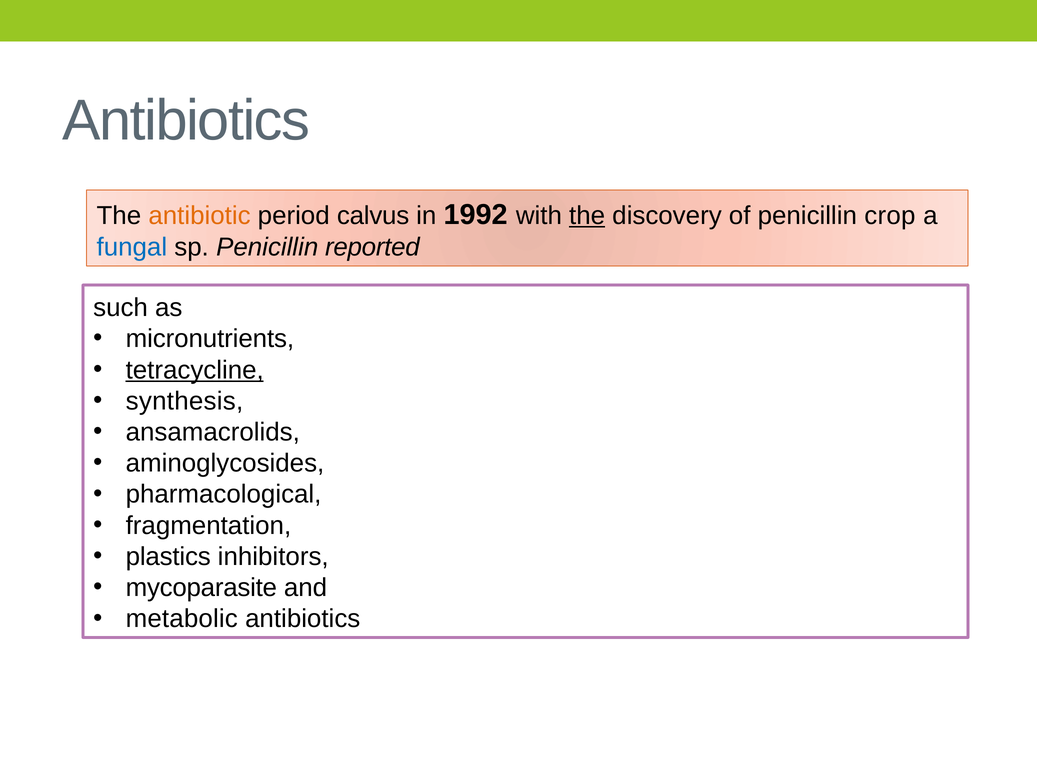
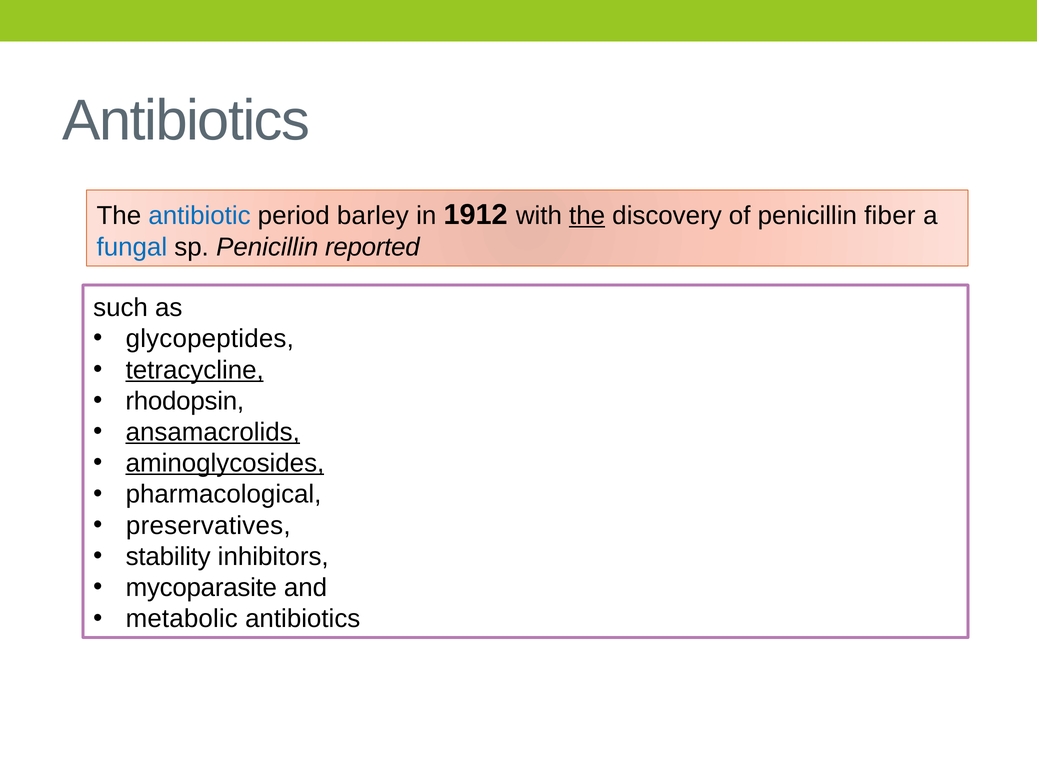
antibiotic colour: orange -> blue
calvus: calvus -> barley
1992: 1992 -> 1912
crop: crop -> fiber
micronutrients: micronutrients -> glycopeptides
synthesis: synthesis -> rhodopsin
ansamacrolids underline: none -> present
aminoglycosides underline: none -> present
fragmentation: fragmentation -> preservatives
plastics: plastics -> stability
